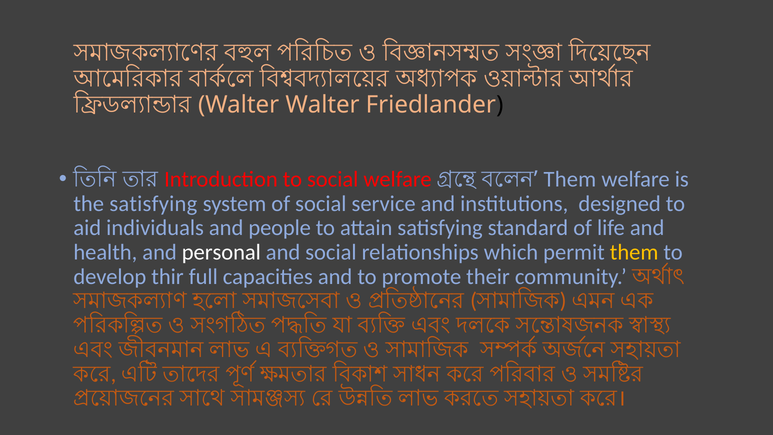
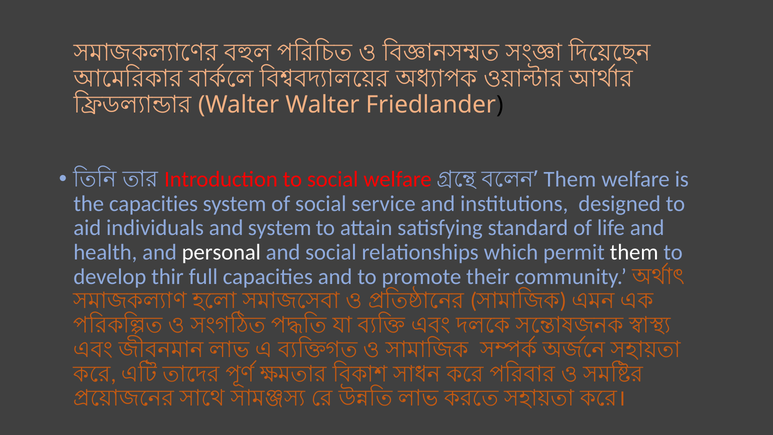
the satisfying: satisfying -> capacities
and people: people -> system
them at (634, 252) colour: yellow -> white
